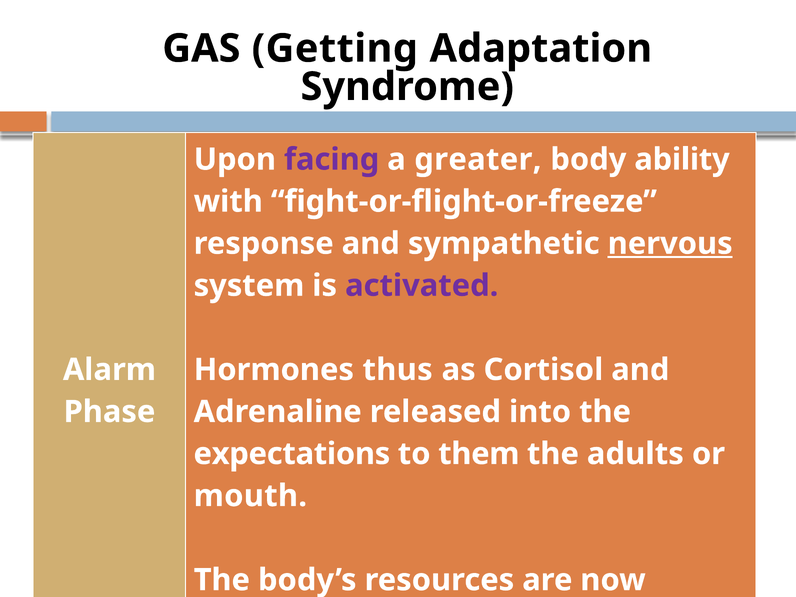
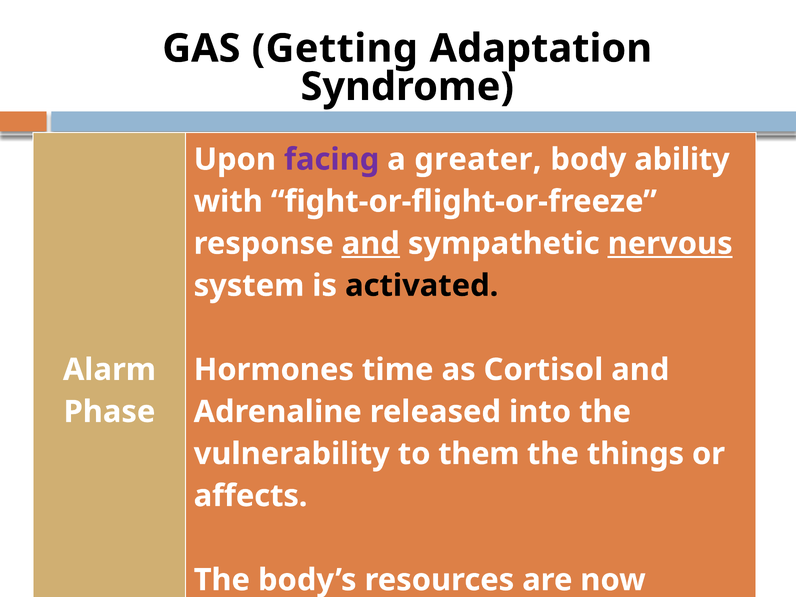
and at (371, 244) underline: none -> present
activated colour: purple -> black
thus: thus -> time
expectations: expectations -> vulnerability
adults: adults -> things
mouth: mouth -> affects
